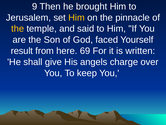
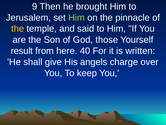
Him at (77, 18) colour: yellow -> light green
faced: faced -> those
69: 69 -> 40
